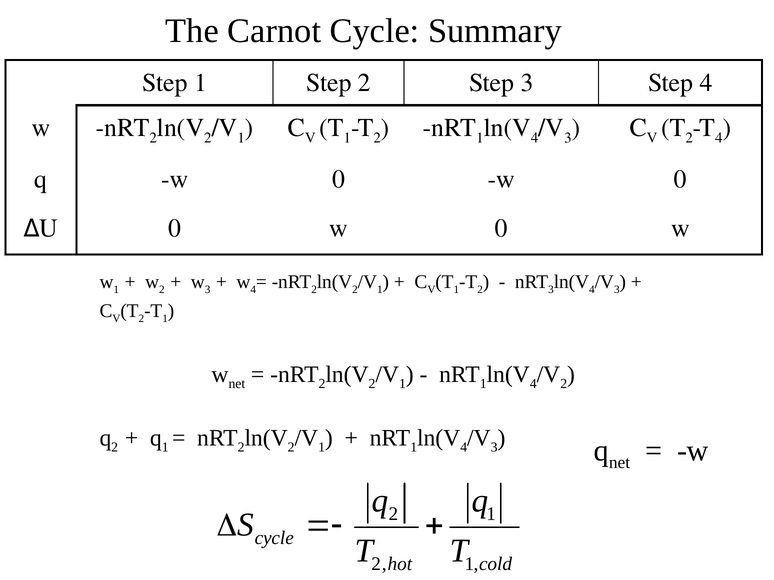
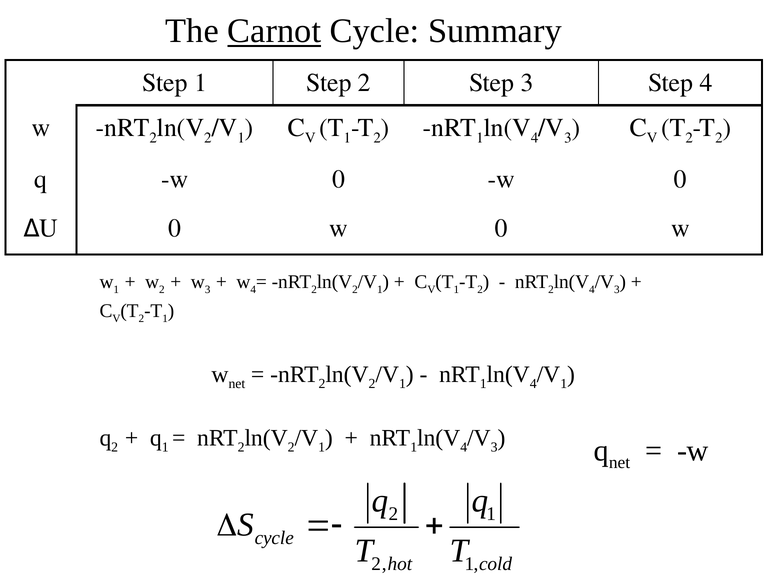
Carnot underline: none -> present
4 at (719, 138): 4 -> 2
3 at (551, 290): 3 -> 2
2 at (564, 384): 2 -> 1
